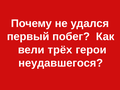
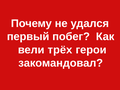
неудавшегося: неудавшегося -> закомандовал
